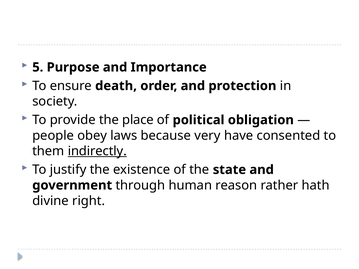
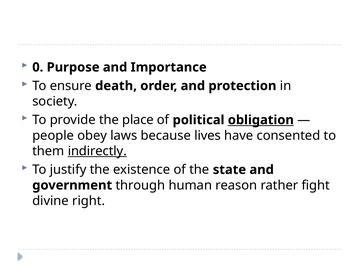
5: 5 -> 0
obligation underline: none -> present
very: very -> lives
hath: hath -> fight
